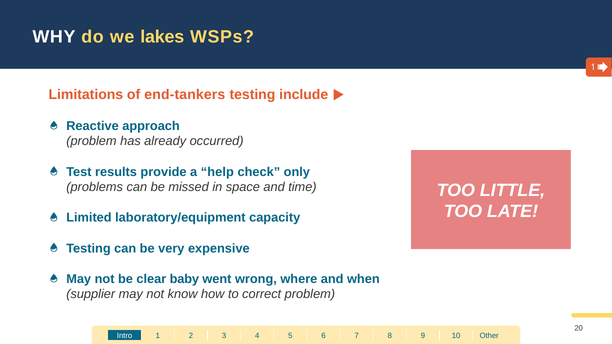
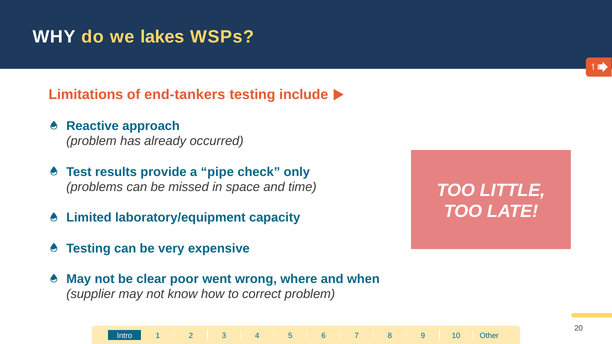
help: help -> pipe
baby: baby -> poor
